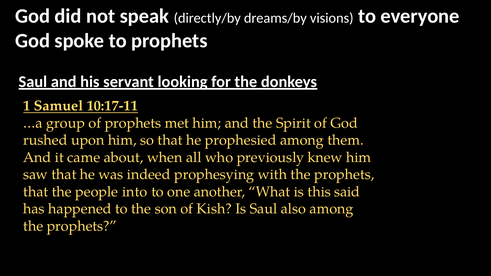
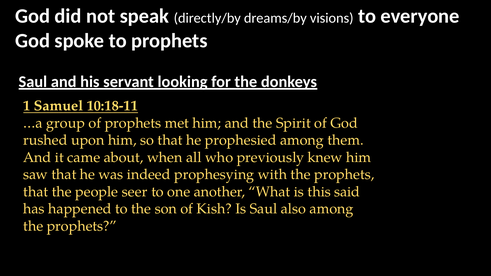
10:17-11: 10:17-11 -> 10:18-11
into: into -> seer
